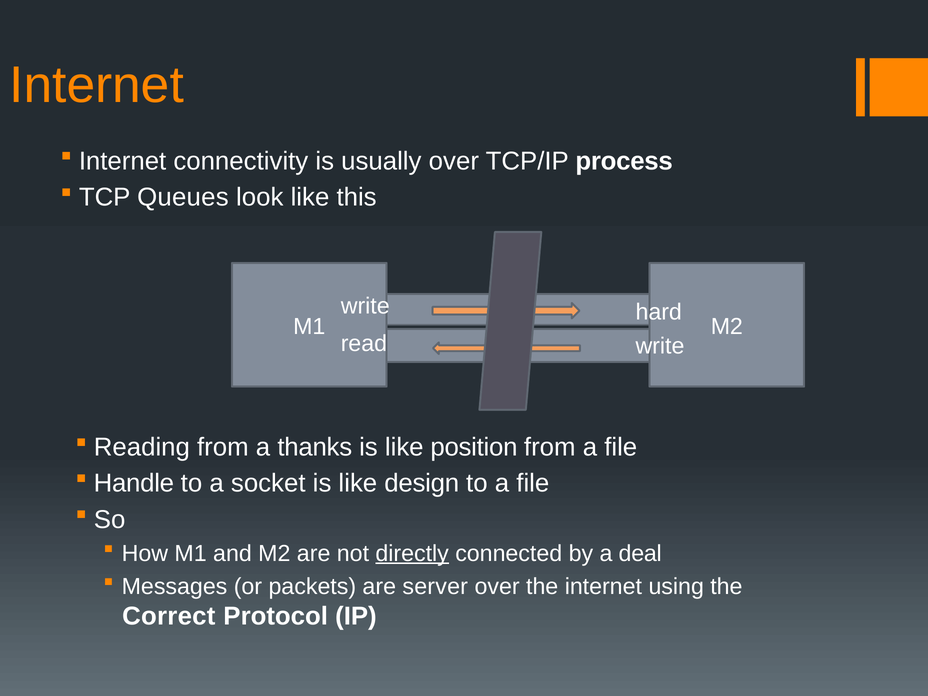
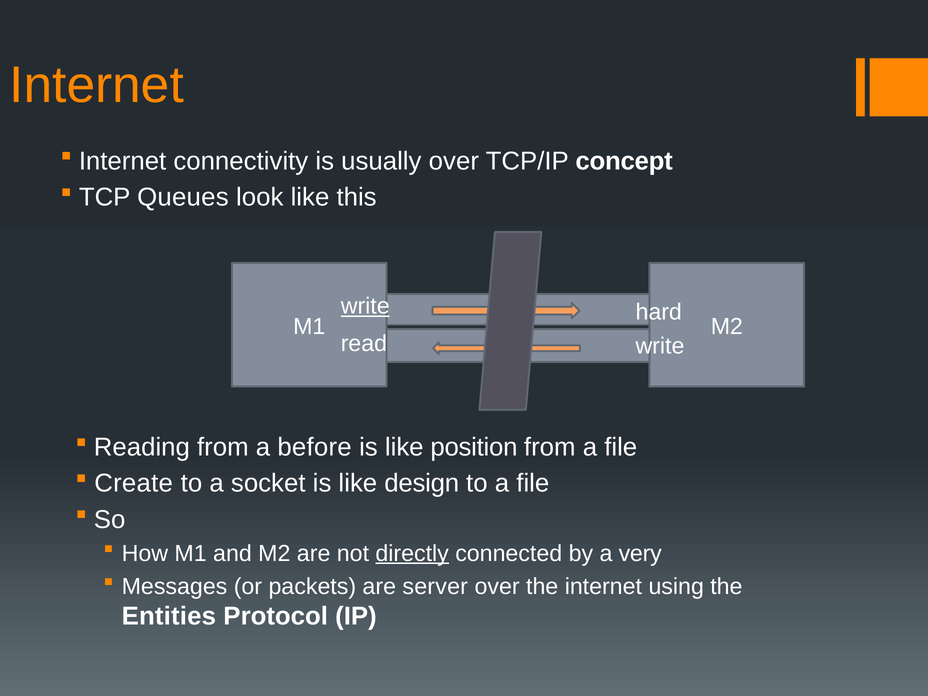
process: process -> concept
write at (365, 306) underline: none -> present
thanks: thanks -> before
Handle: Handle -> Create
deal: deal -> very
Correct: Correct -> Entities
